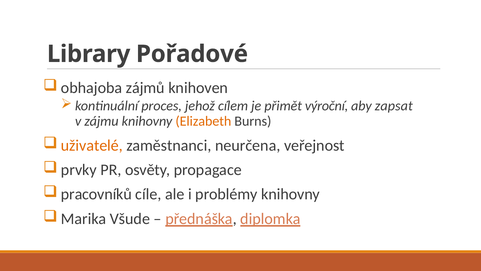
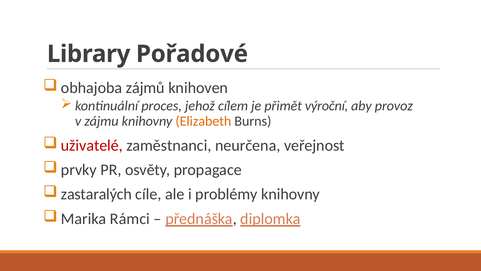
zapsat: zapsat -> provoz
uživatelé colour: orange -> red
pracovníků: pracovníků -> zastaralých
Všude: Všude -> Rámci
